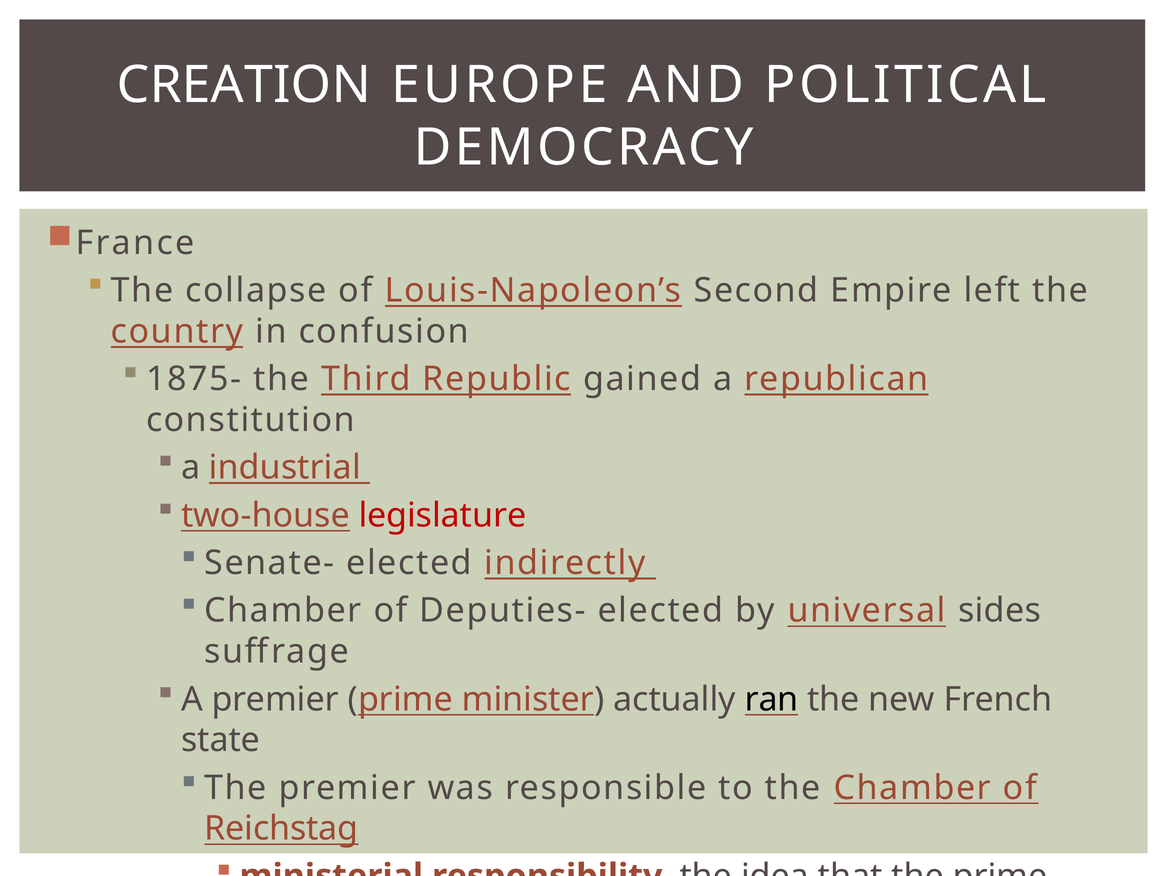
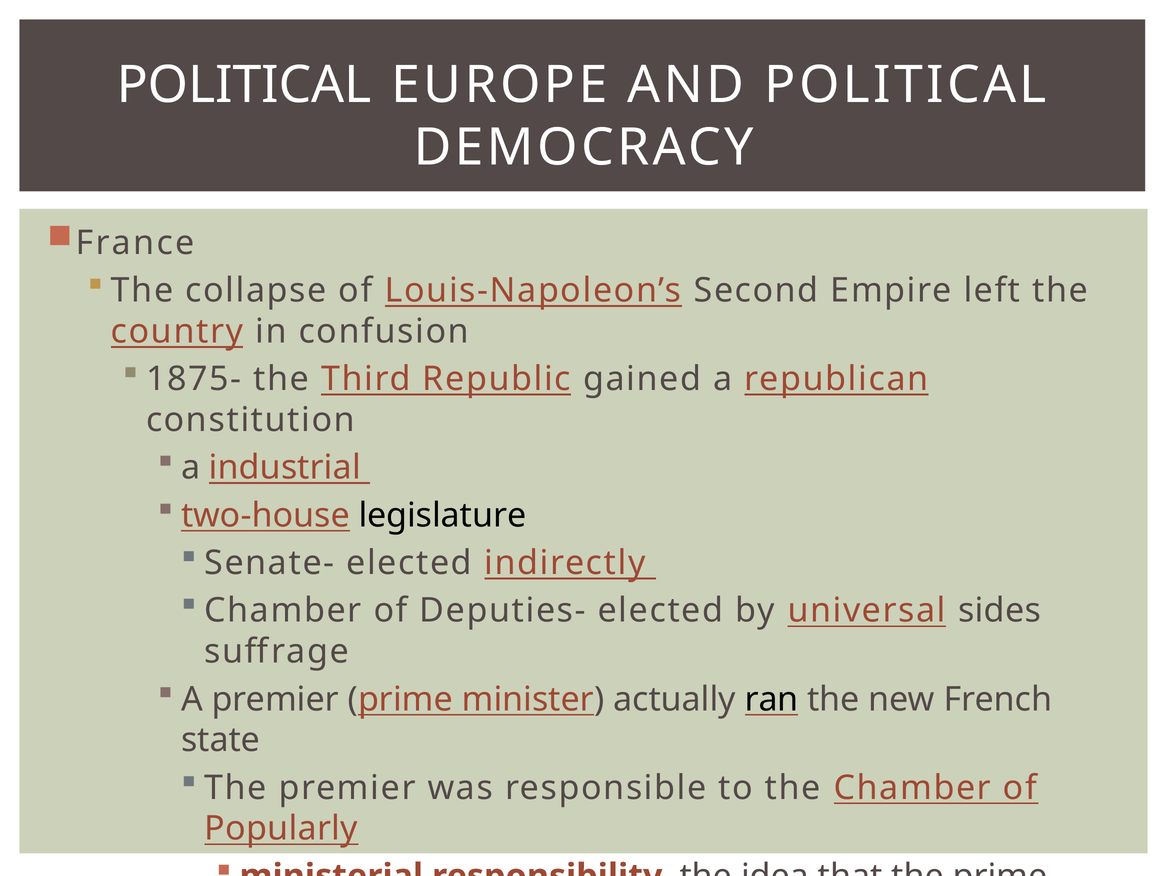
CREATION at (244, 85): CREATION -> POLITICAL
legislature colour: red -> black
Reichstag at (281, 829): Reichstag -> Popularly
